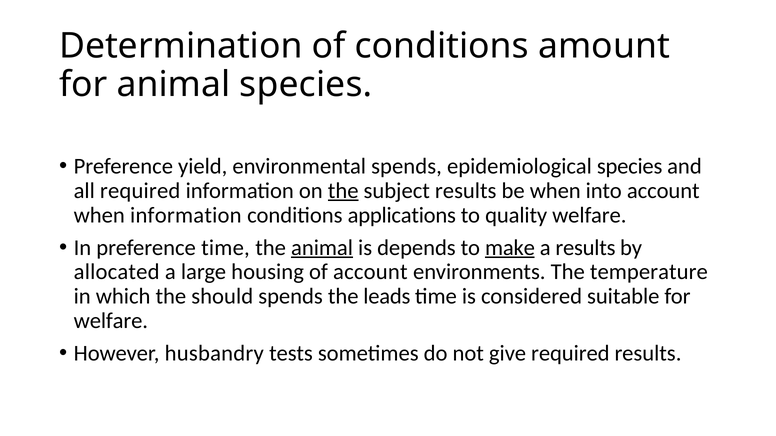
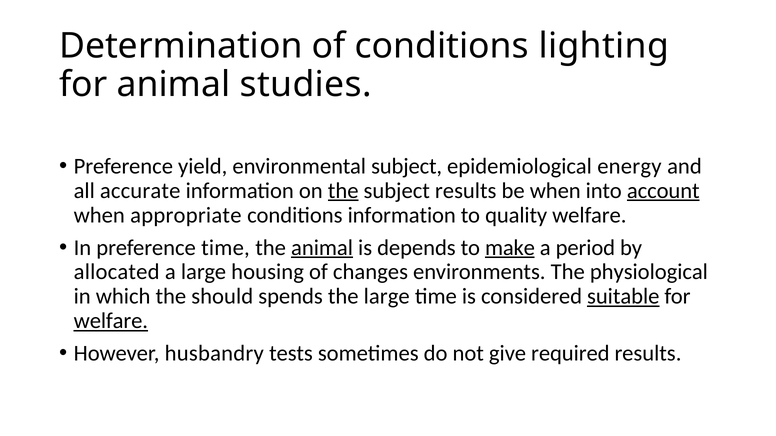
amount: amount -> lighting
animal species: species -> studies
environmental spends: spends -> subject
epidemiological species: species -> energy
all required: required -> accurate
account at (663, 191) underline: none -> present
when information: information -> appropriate
conditions applications: applications -> information
a results: results -> period
of account: account -> changes
temperature: temperature -> physiological
the leads: leads -> large
suitable underline: none -> present
welfare at (111, 321) underline: none -> present
